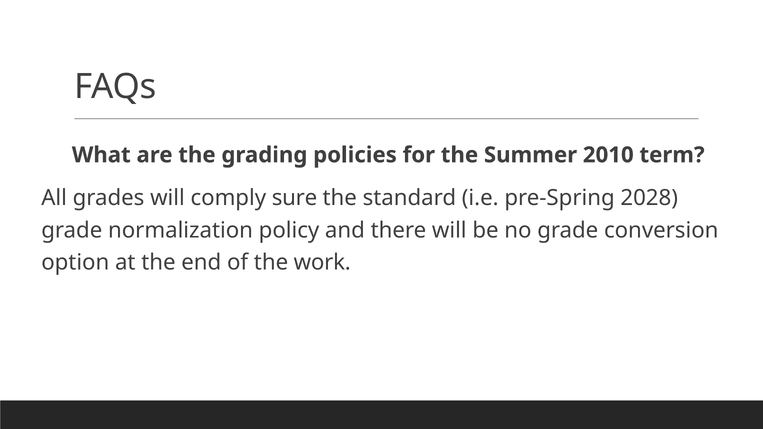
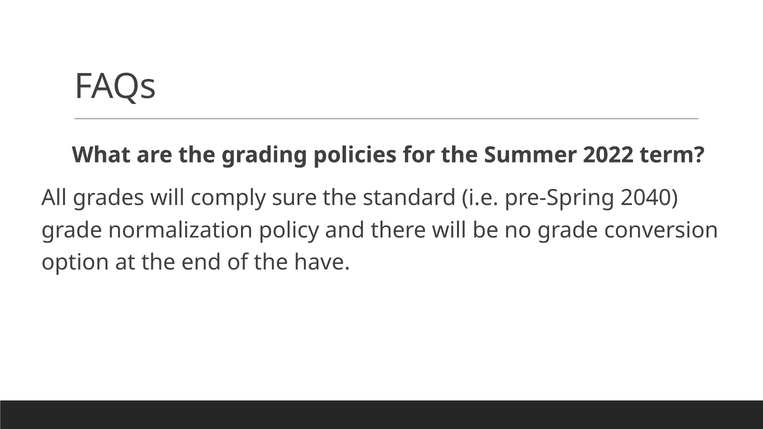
2010: 2010 -> 2022
2028: 2028 -> 2040
work: work -> have
